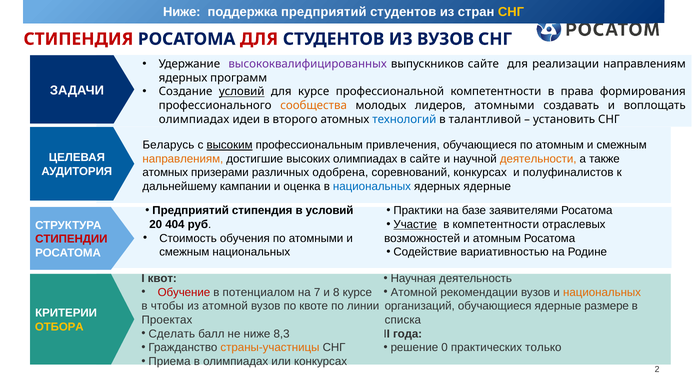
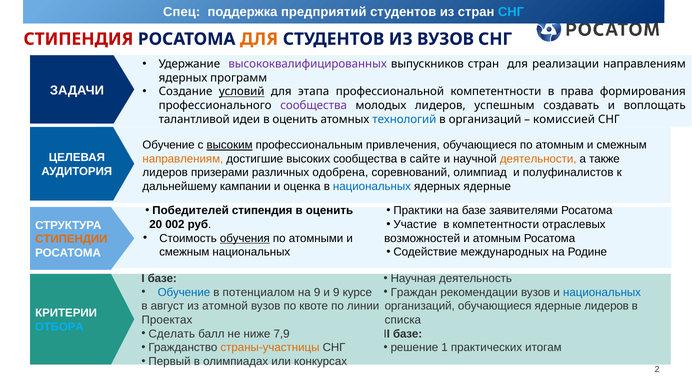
Ниже at (182, 12): Ниже -> Спец
СНГ at (511, 12) colour: yellow -> light blue
ДЛЯ at (259, 39) colour: red -> orange
выпускников сайте: сайте -> стран
для курсе: курсе -> этапа
сообщества at (314, 106) colour: orange -> purple
лидеров атомными: атомными -> успешным
олимпиадах at (194, 119): олимпиадах -> талантливой
идеи в второго: второго -> оценить
в талантливой: талантливой -> организаций
установить: установить -> комиссией
Беларусь at (168, 145): Беларусь -> Обучение
высоких олимпиадах: олимпиадах -> сообщества
атомных at (165, 173): атомных -> лидеров
соревнований конкурсах: конкурсах -> олимпиад
Предприятий at (191, 211): Предприятий -> Победителей
стипендия в условий: условий -> оценить
Участие underline: present -> none
404: 404 -> 002
обучения underline: none -> present
СТИПЕНДИИ colour: red -> orange
вариативностью: вариативностью -> международных
I квот: квот -> базе
Обучение at (184, 293) colour: red -> blue
на 7: 7 -> 9
и 8: 8 -> 9
Атомной at (414, 293): Атомной -> Граждан
национальных at (602, 293) colour: orange -> blue
чтобы: чтобы -> август
ядерные размере: размере -> лидеров
ОТБОРА colour: yellow -> light blue
8,3: 8,3 -> 7,9
II года: года -> базе
0: 0 -> 1
только: только -> итогам
Приема: Приема -> Первый
